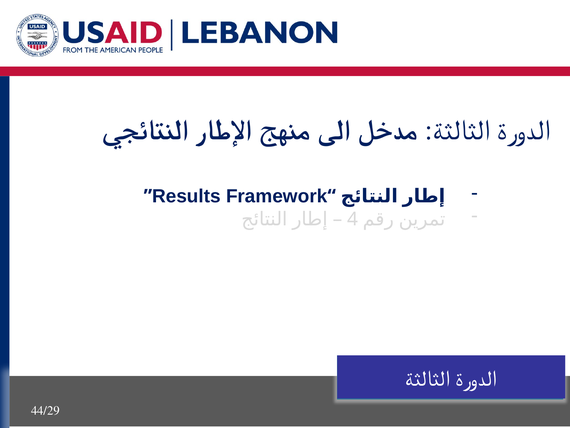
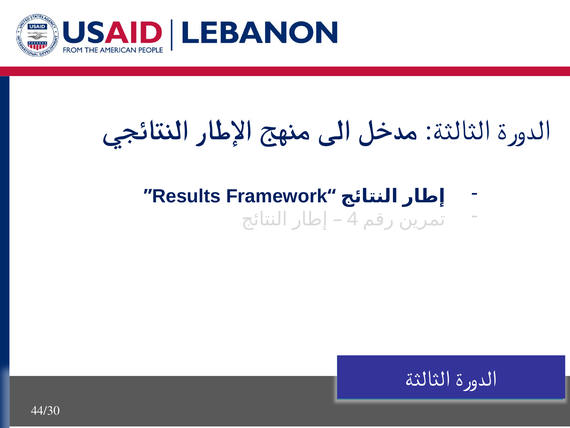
44/29: 44/29 -> 44/30
